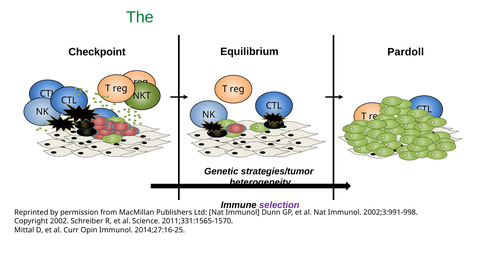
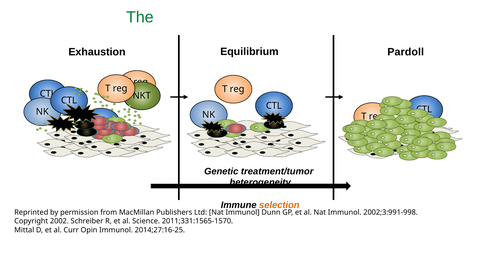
Checkpoint: Checkpoint -> Exhaustion
strategies/tumor: strategies/tumor -> treatment/tumor
selection colour: purple -> orange
